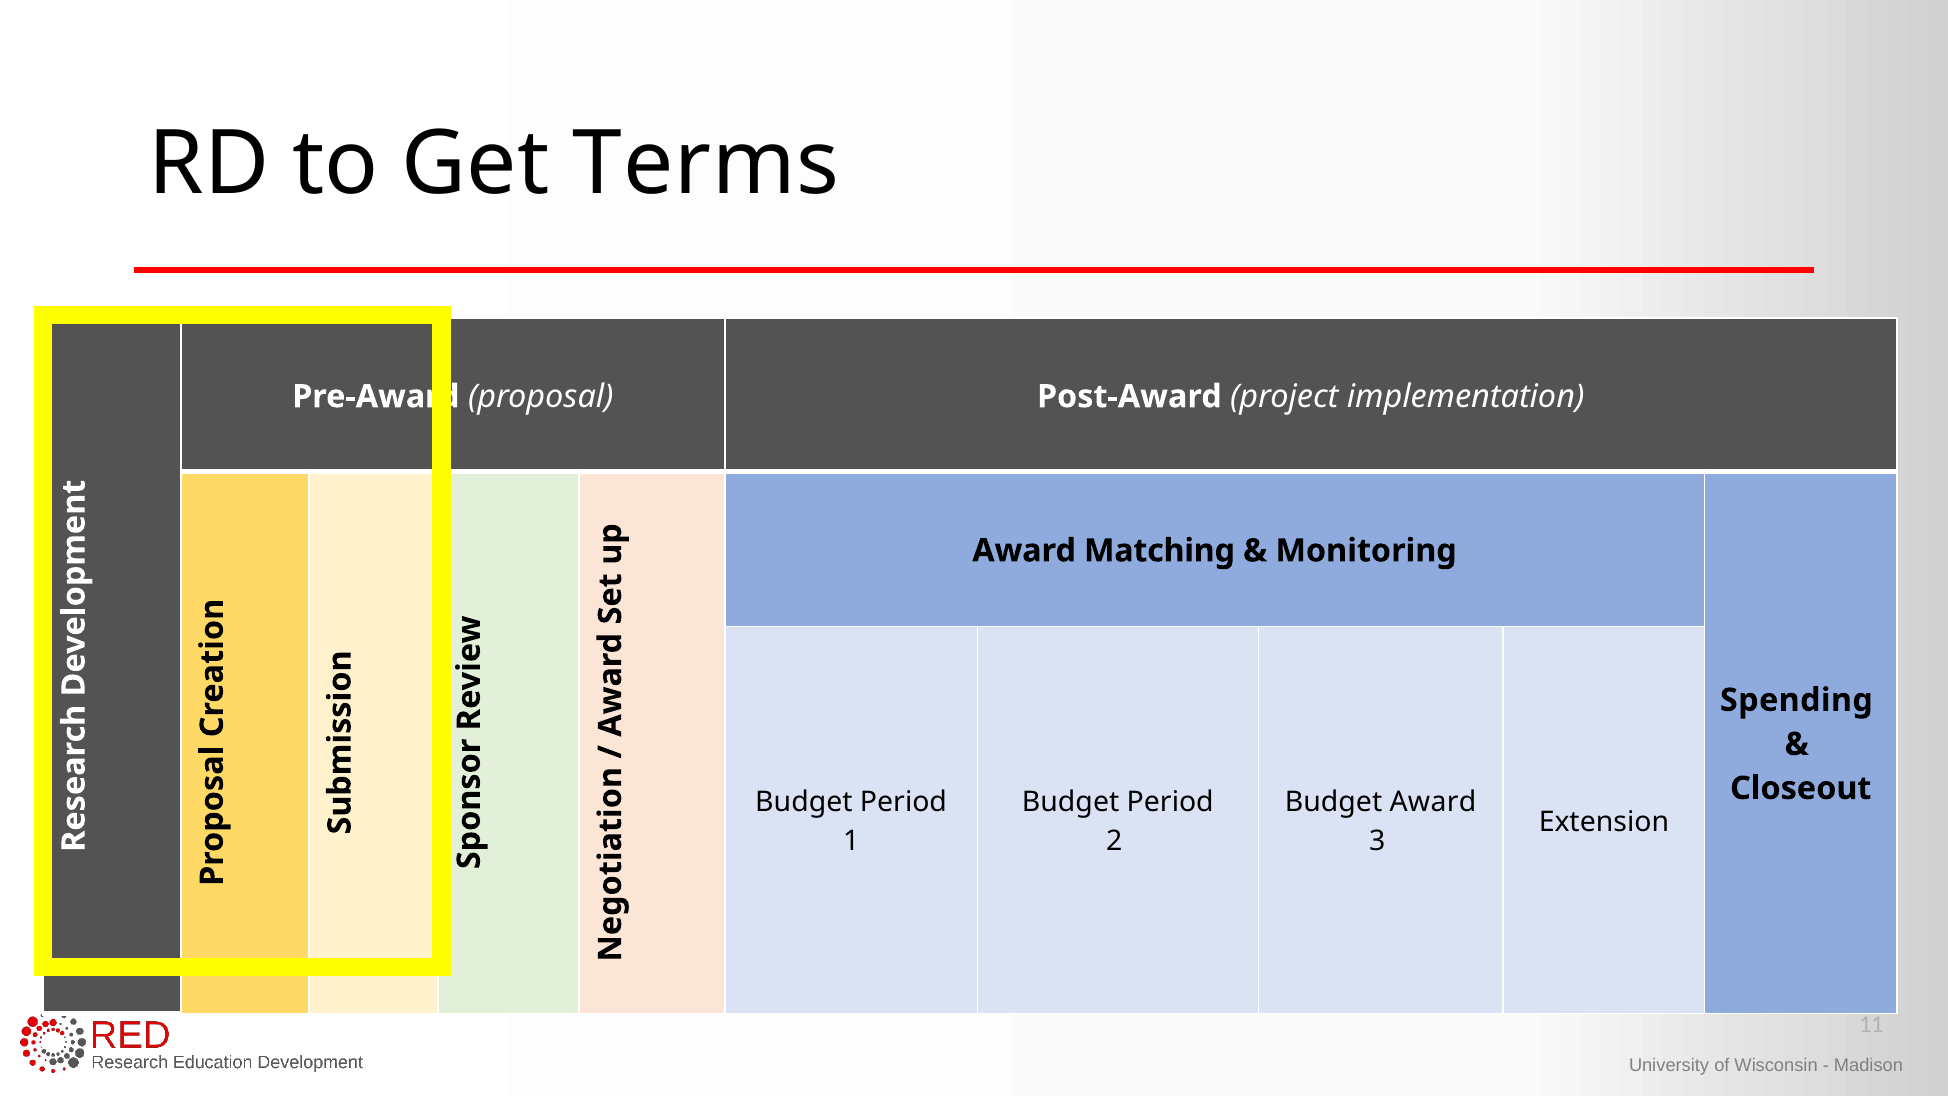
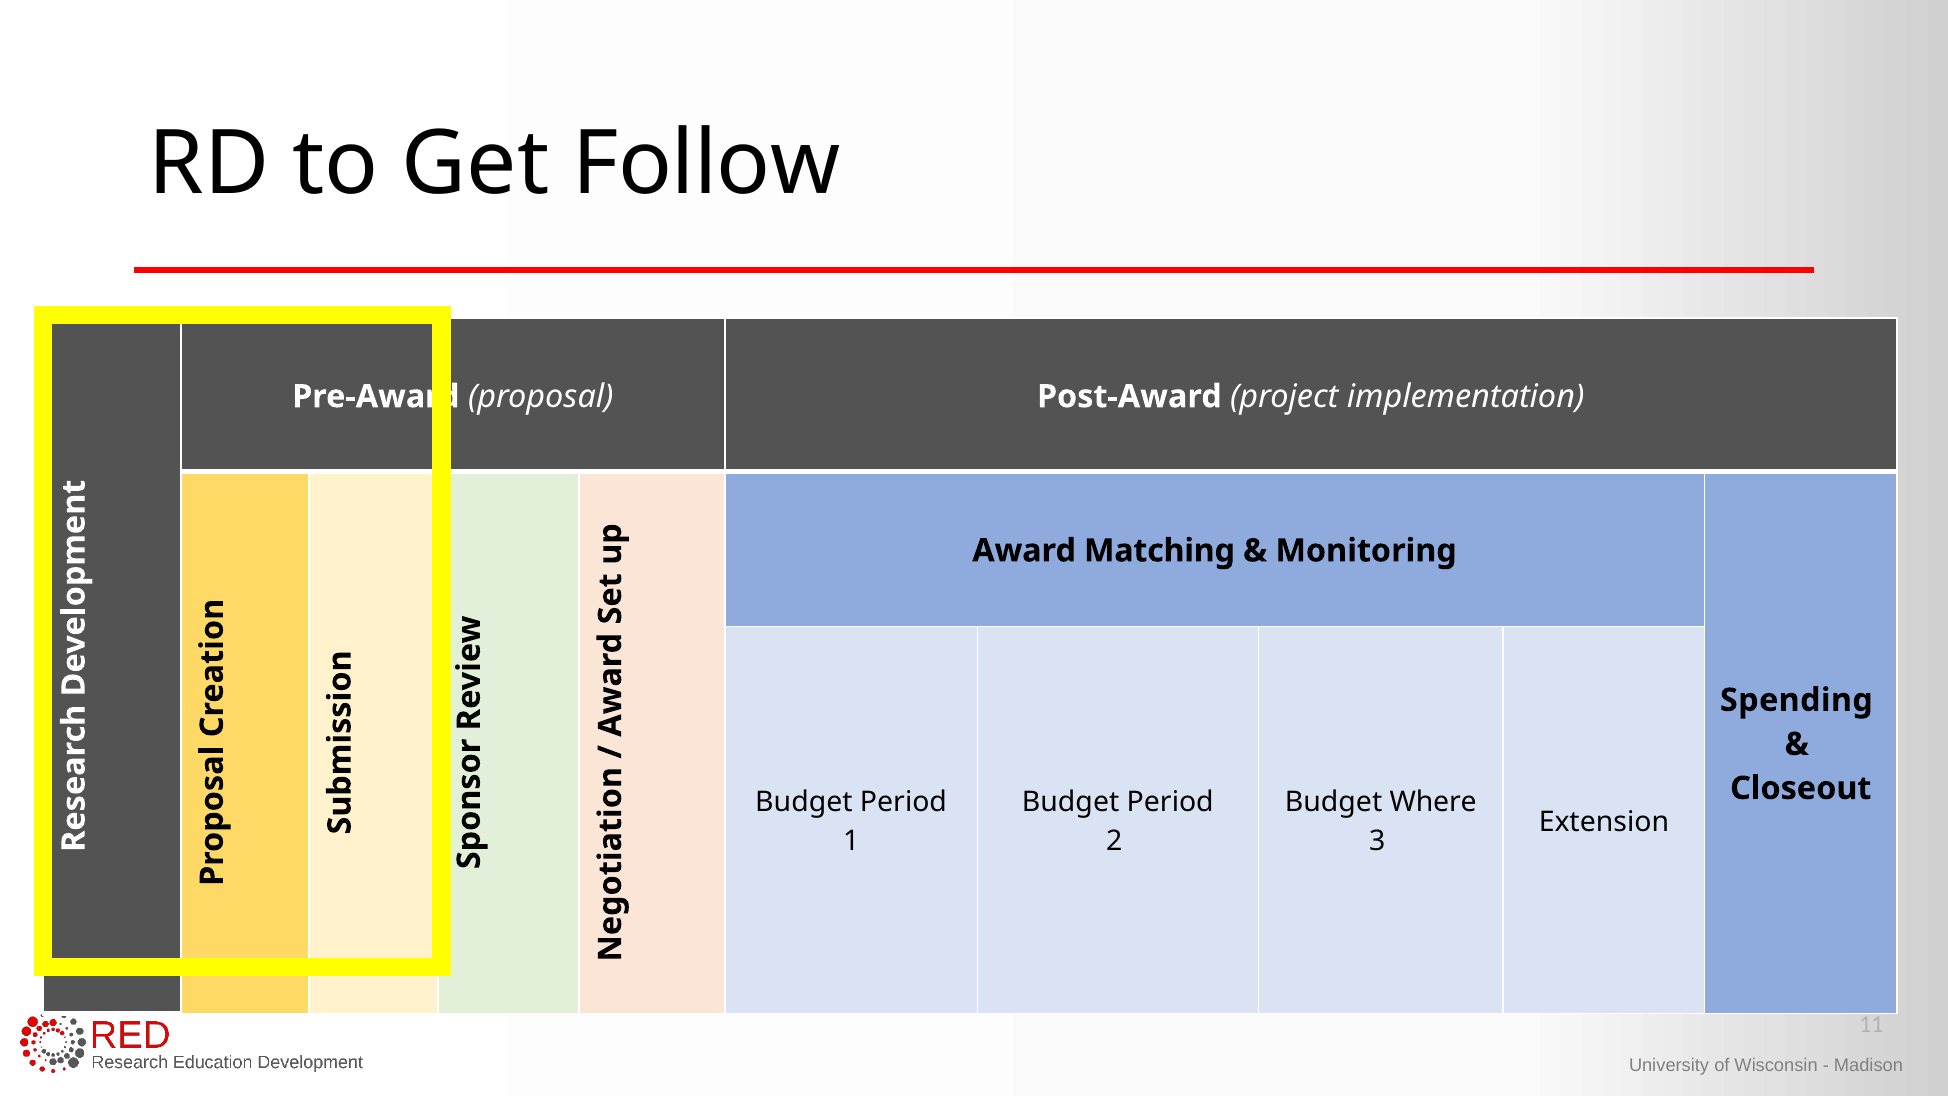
Terms: Terms -> Follow
Budget Award: Award -> Where
